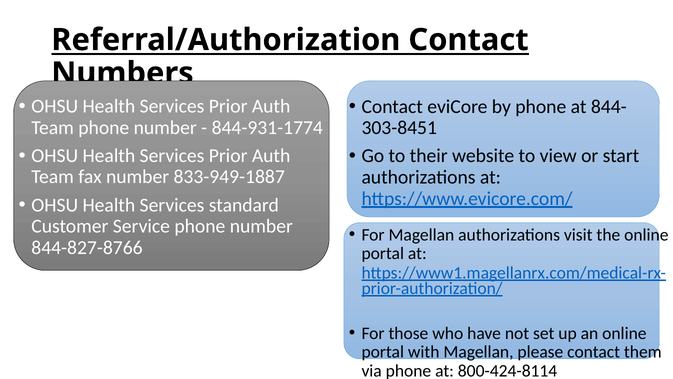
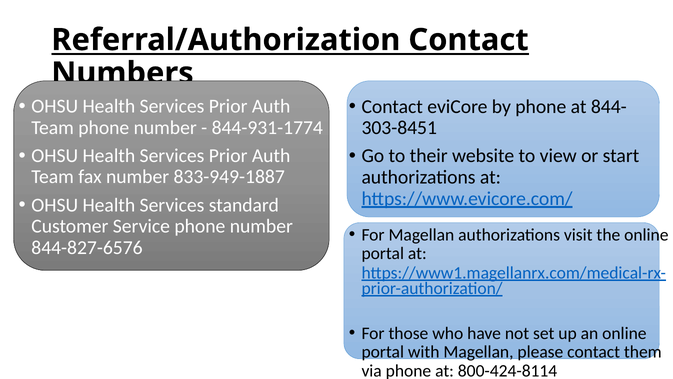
844-827-8766: 844-827-8766 -> 844-827-6576
